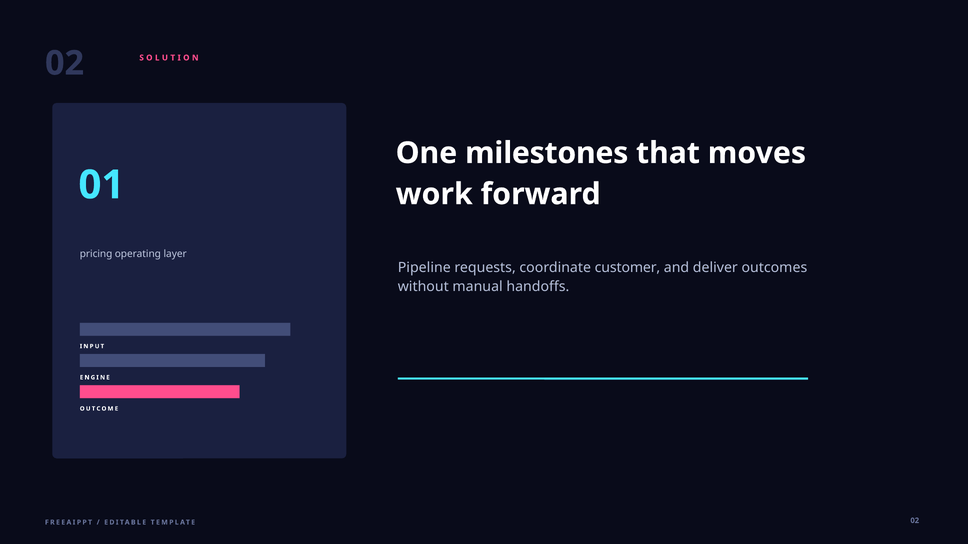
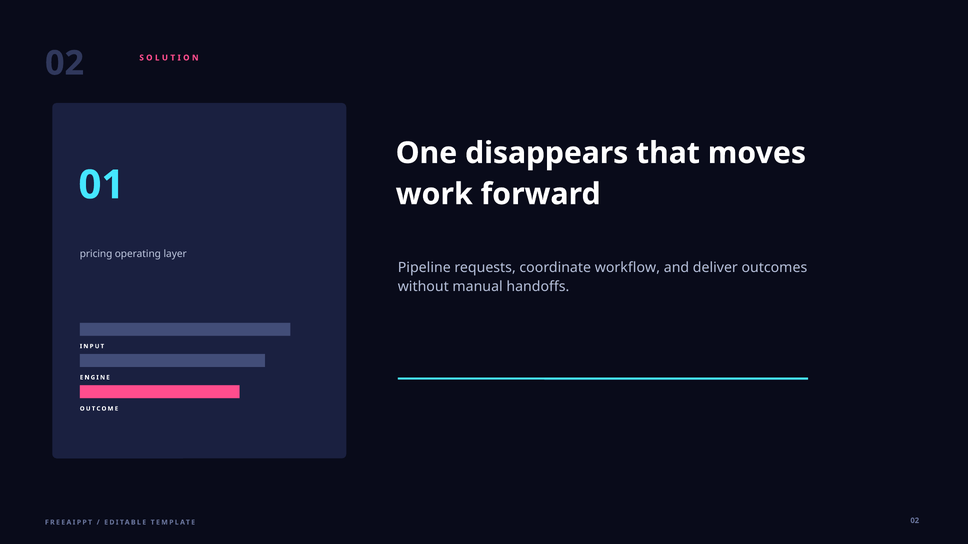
milestones: milestones -> disappears
customer: customer -> workflow
